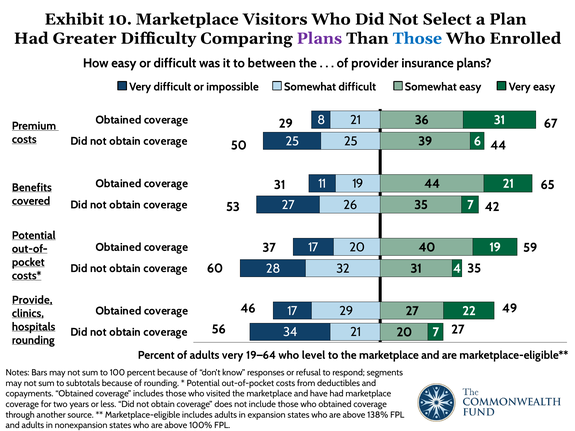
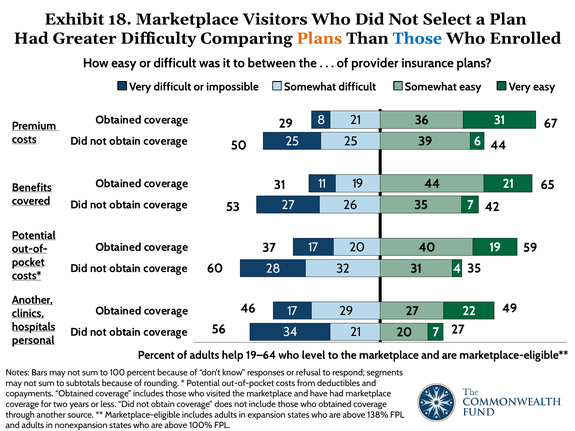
10: 10 -> 18
Plans at (319, 38) colour: purple -> orange
Provide at (32, 300): Provide -> Another
rounding at (33, 340): rounding -> personal
adults very: very -> help
